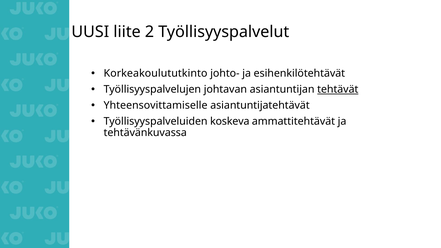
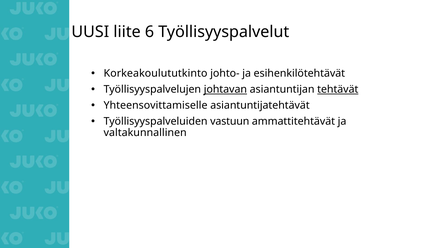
2: 2 -> 6
johtavan underline: none -> present
koskeva: koskeva -> vastuun
tehtävänkuvassa: tehtävänkuvassa -> valtakunnallinen
